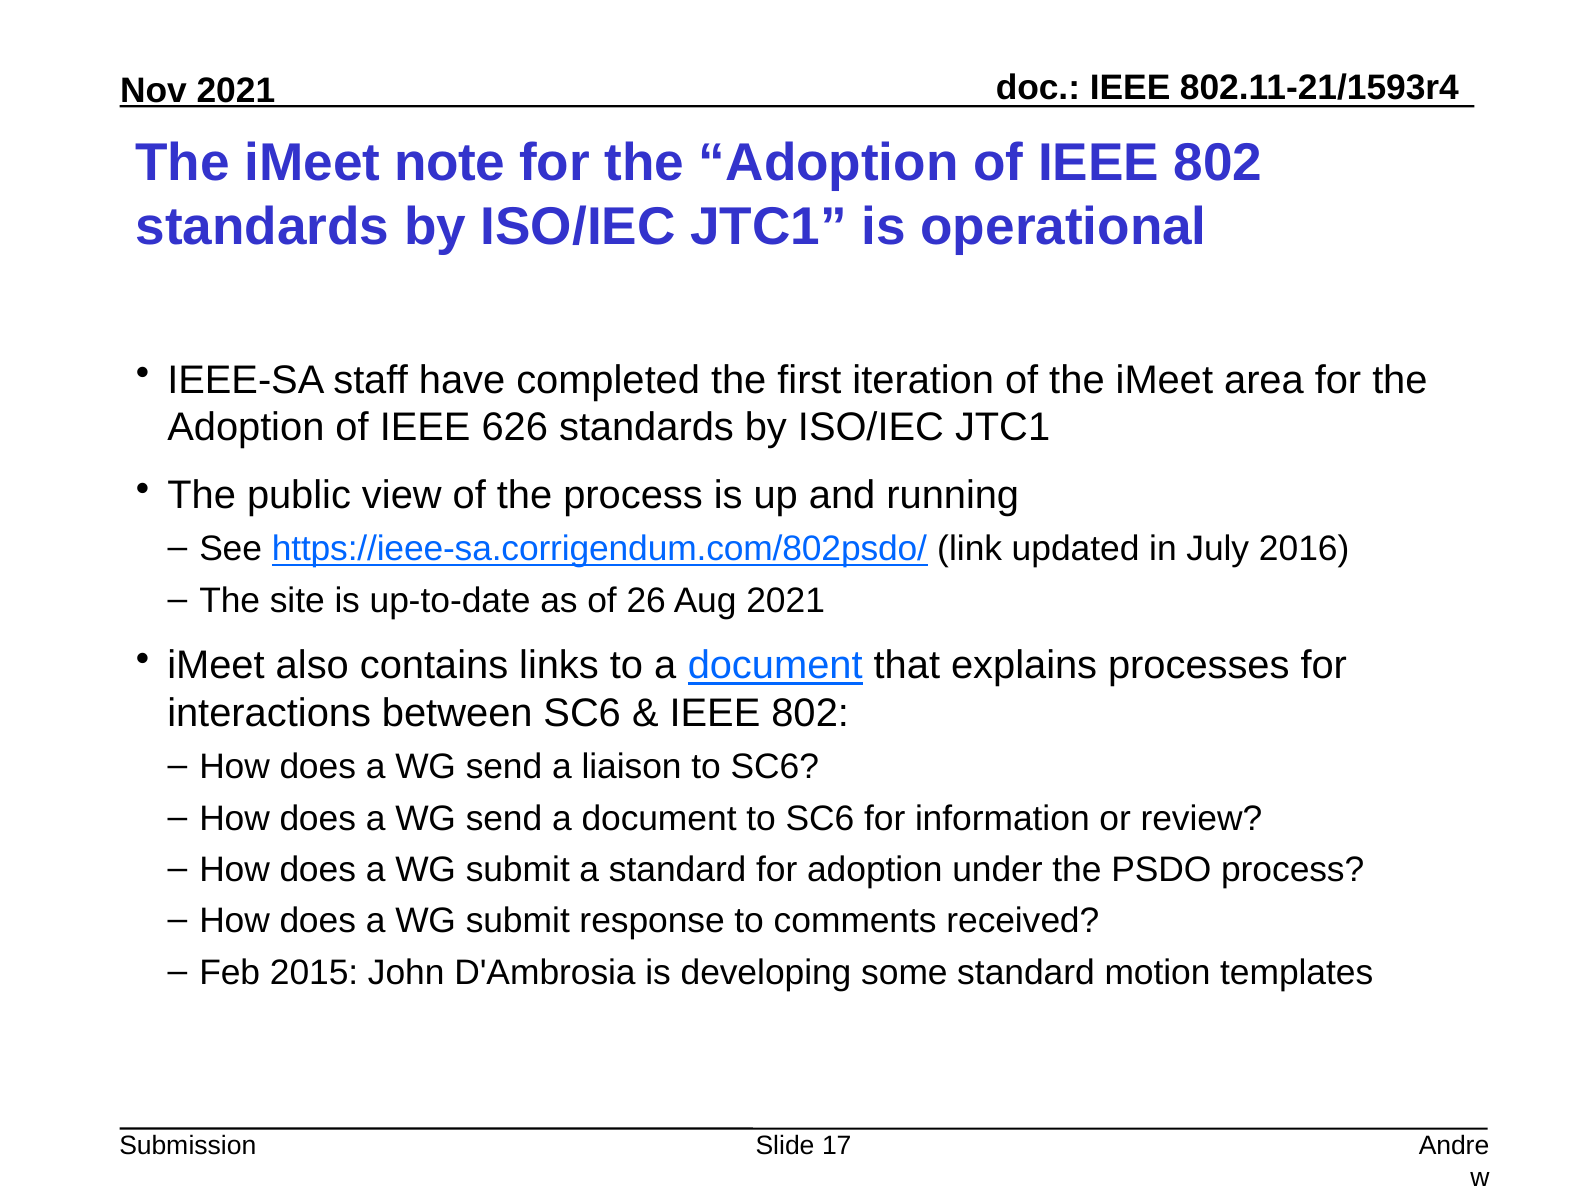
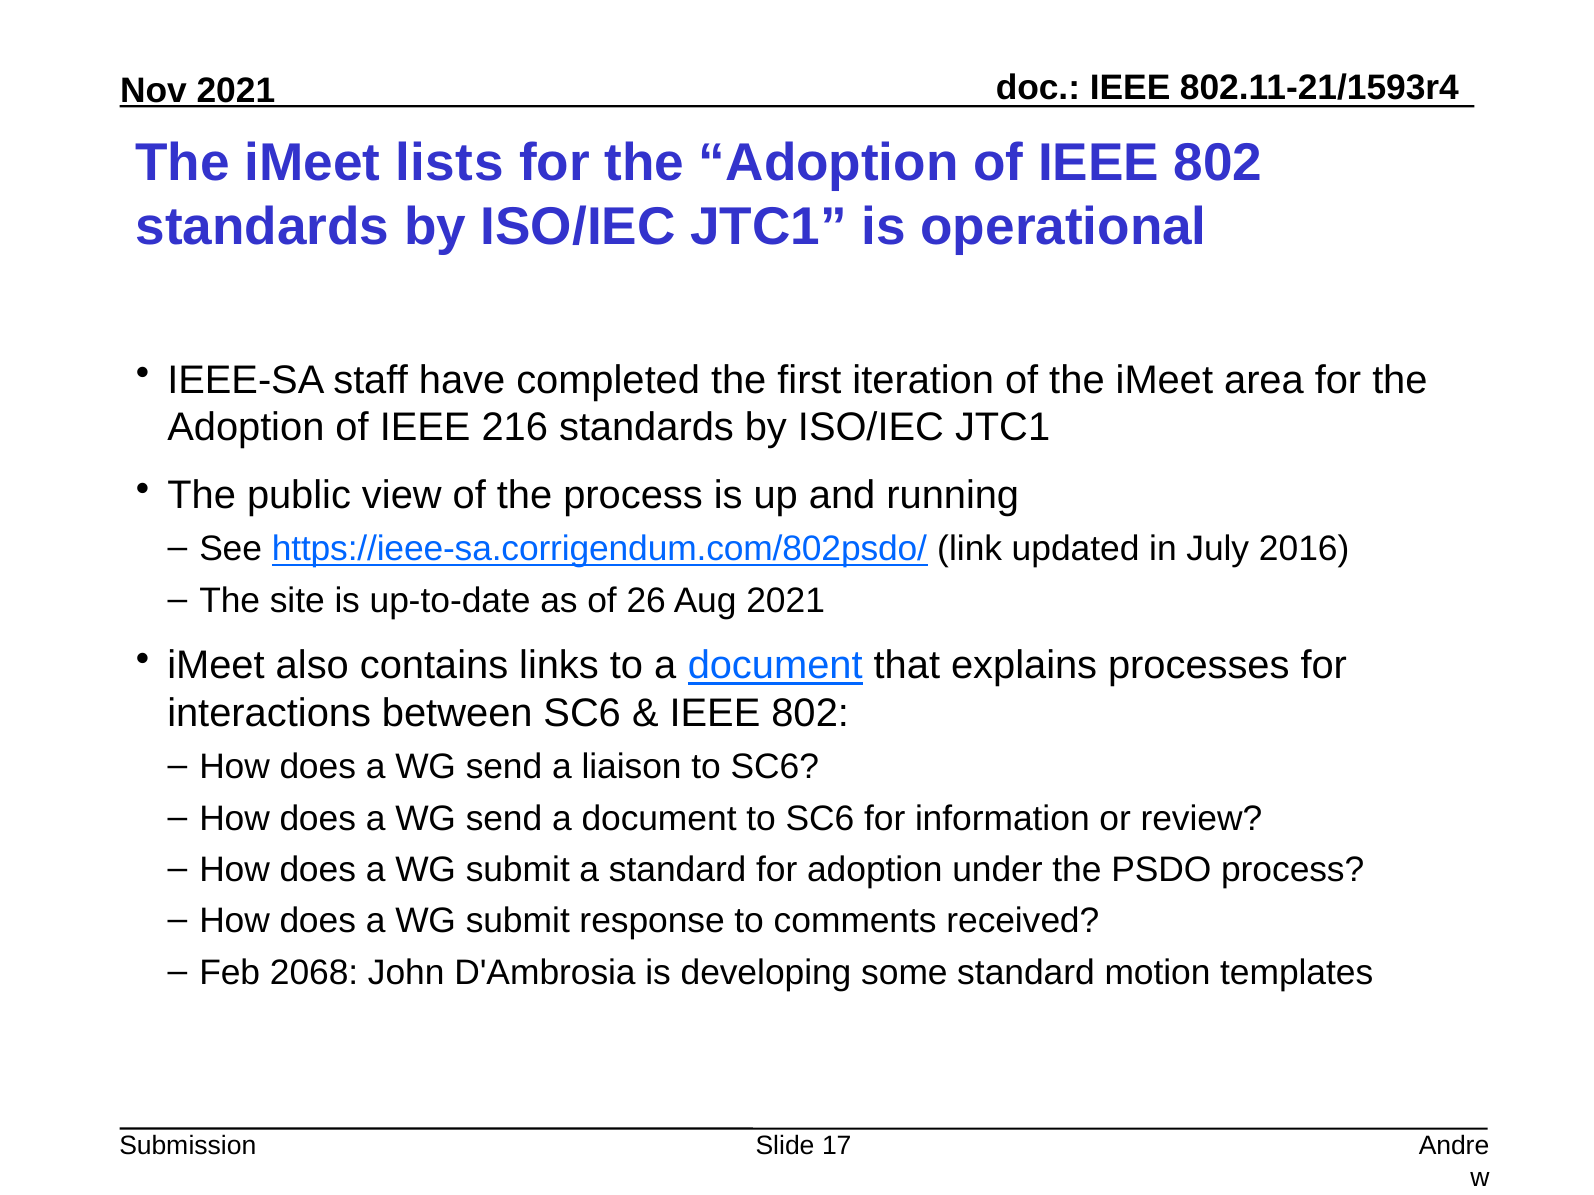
note: note -> lists
626: 626 -> 216
2015: 2015 -> 2068
